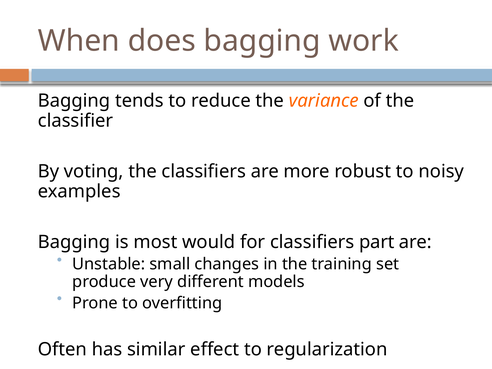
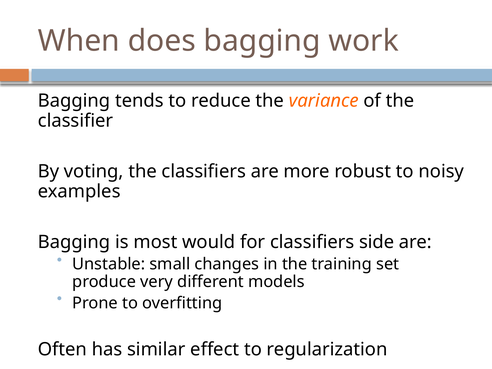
part: part -> side
